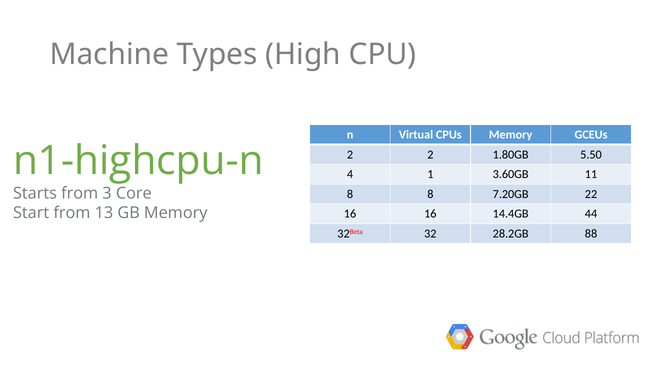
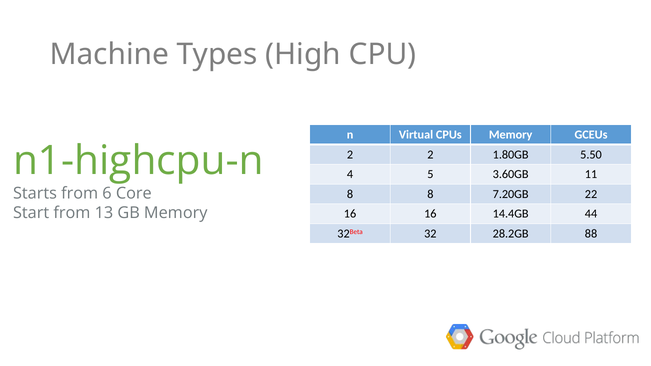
1: 1 -> 5
3: 3 -> 6
